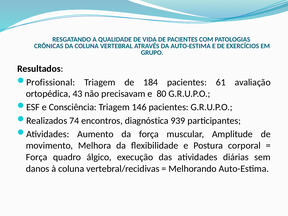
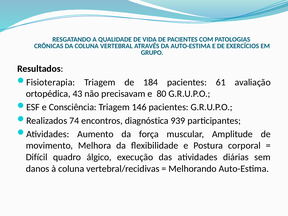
Profissional: Profissional -> Fisioterapia
Força at (37, 157): Força -> Difícil
